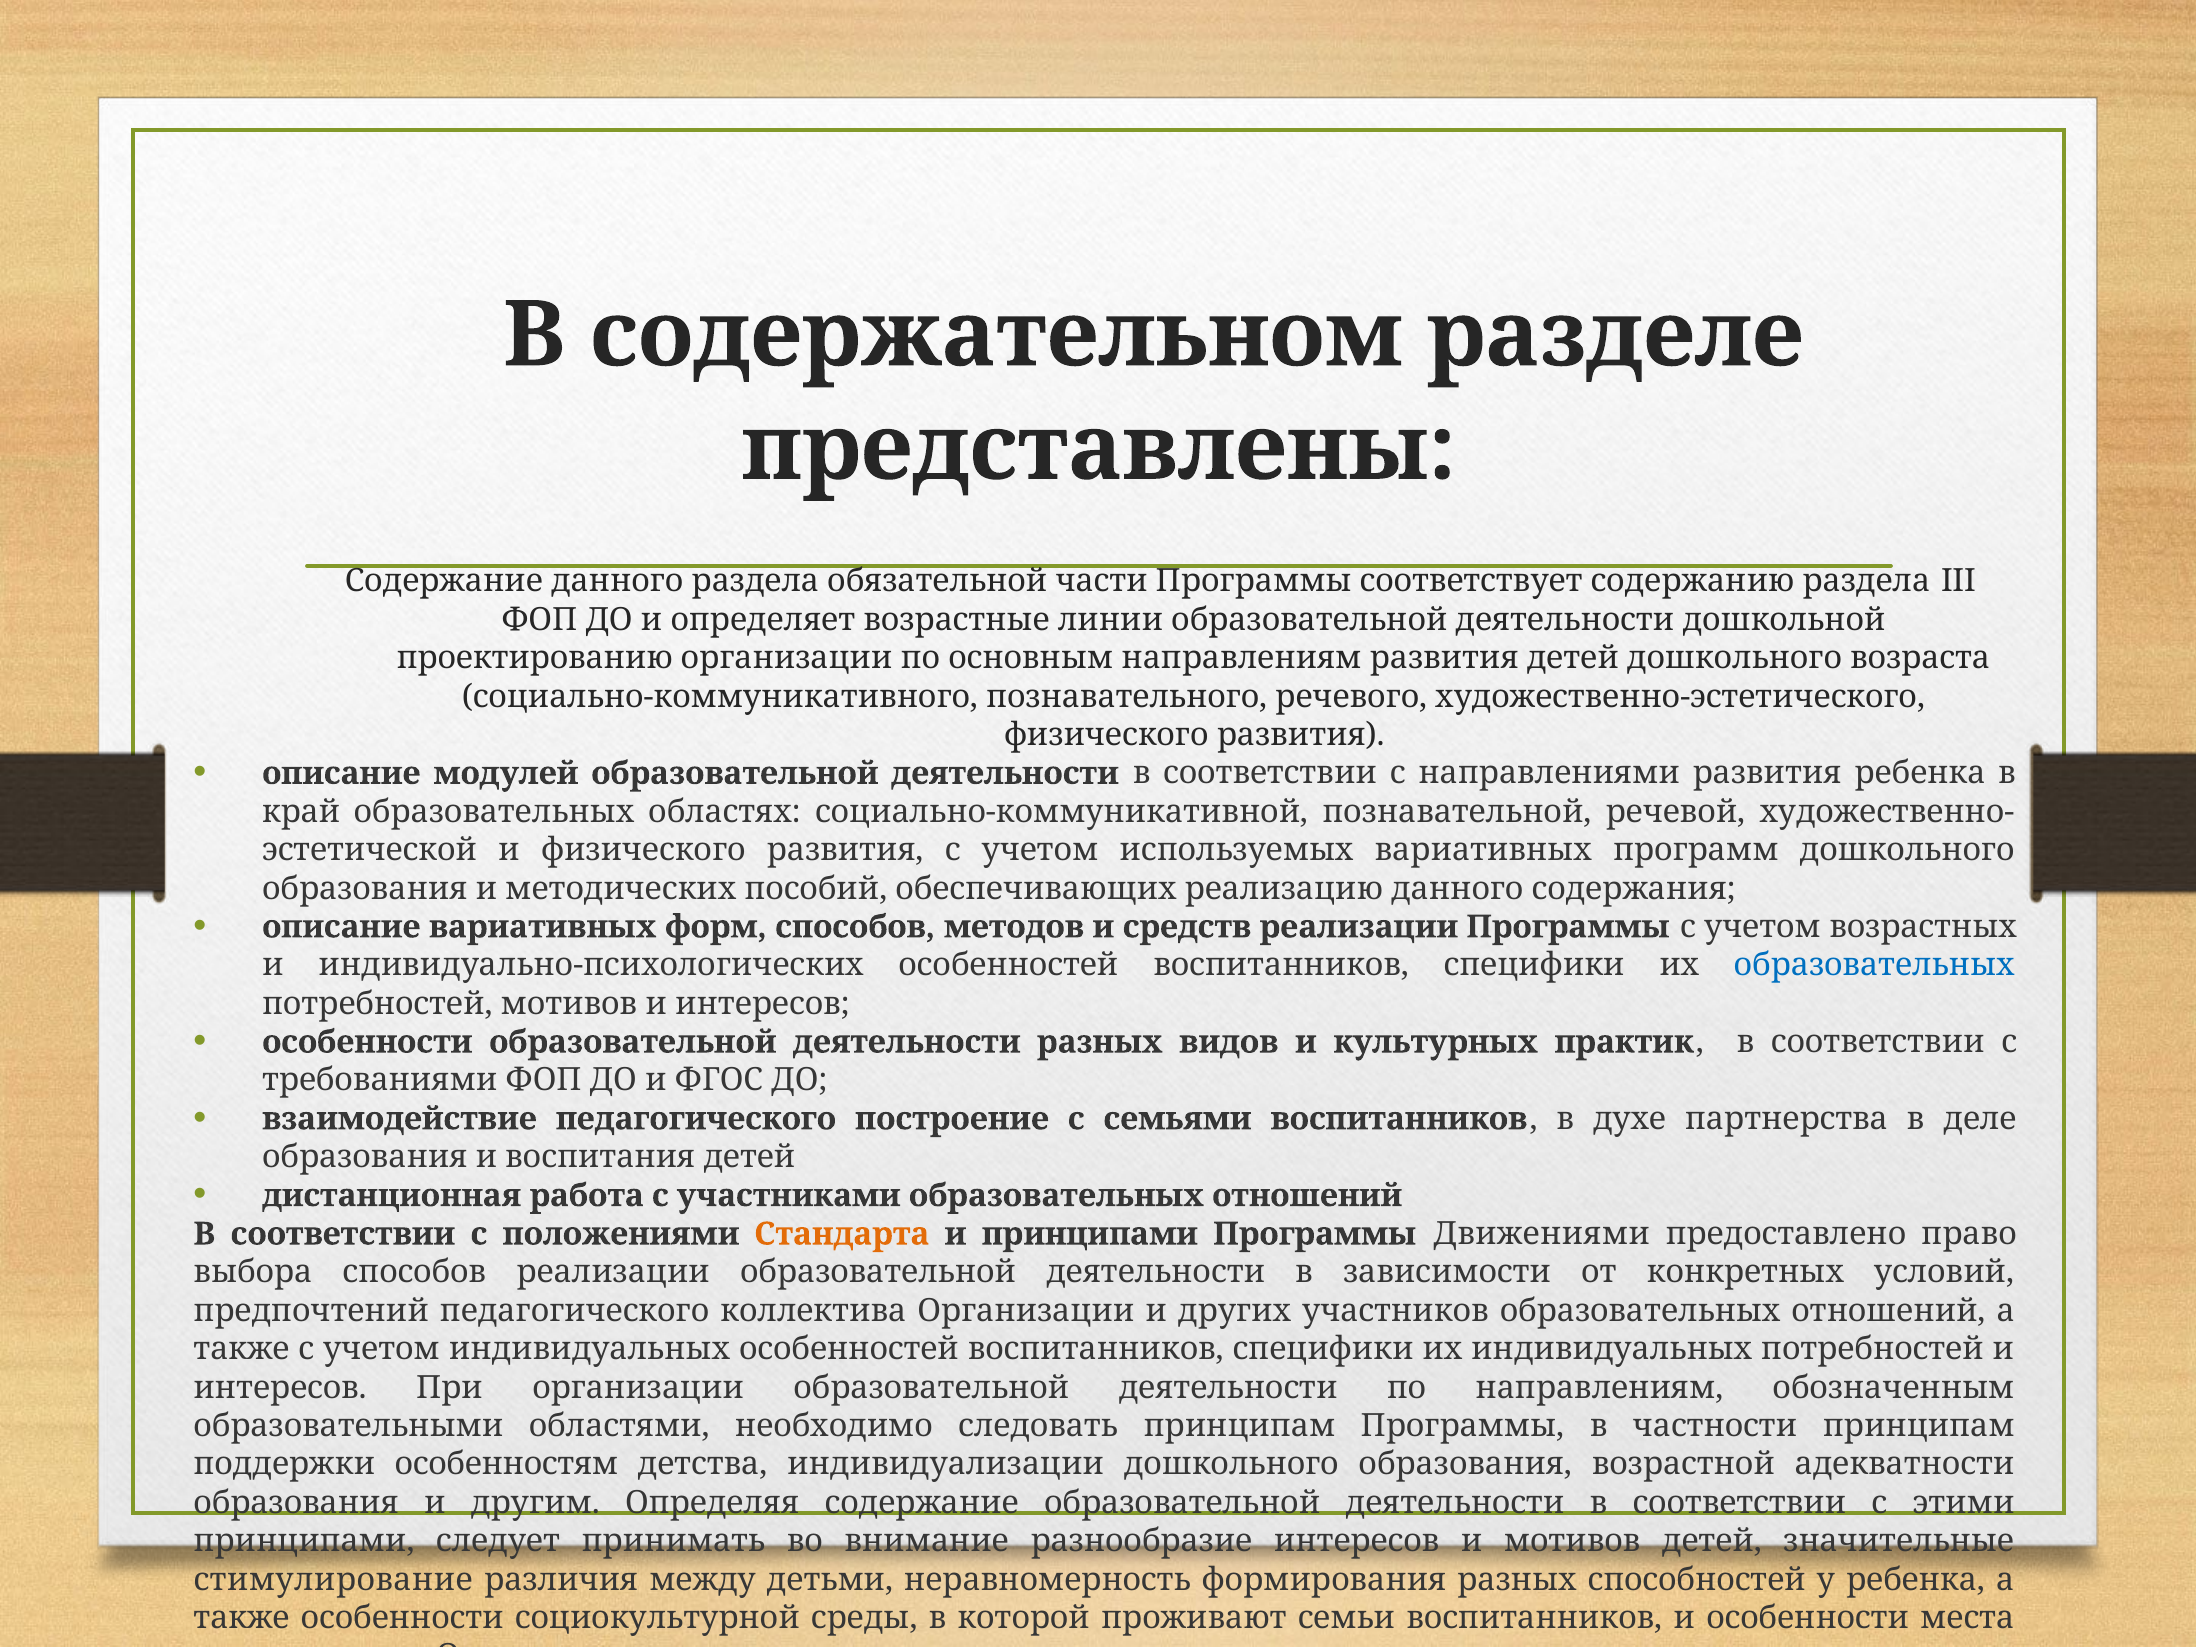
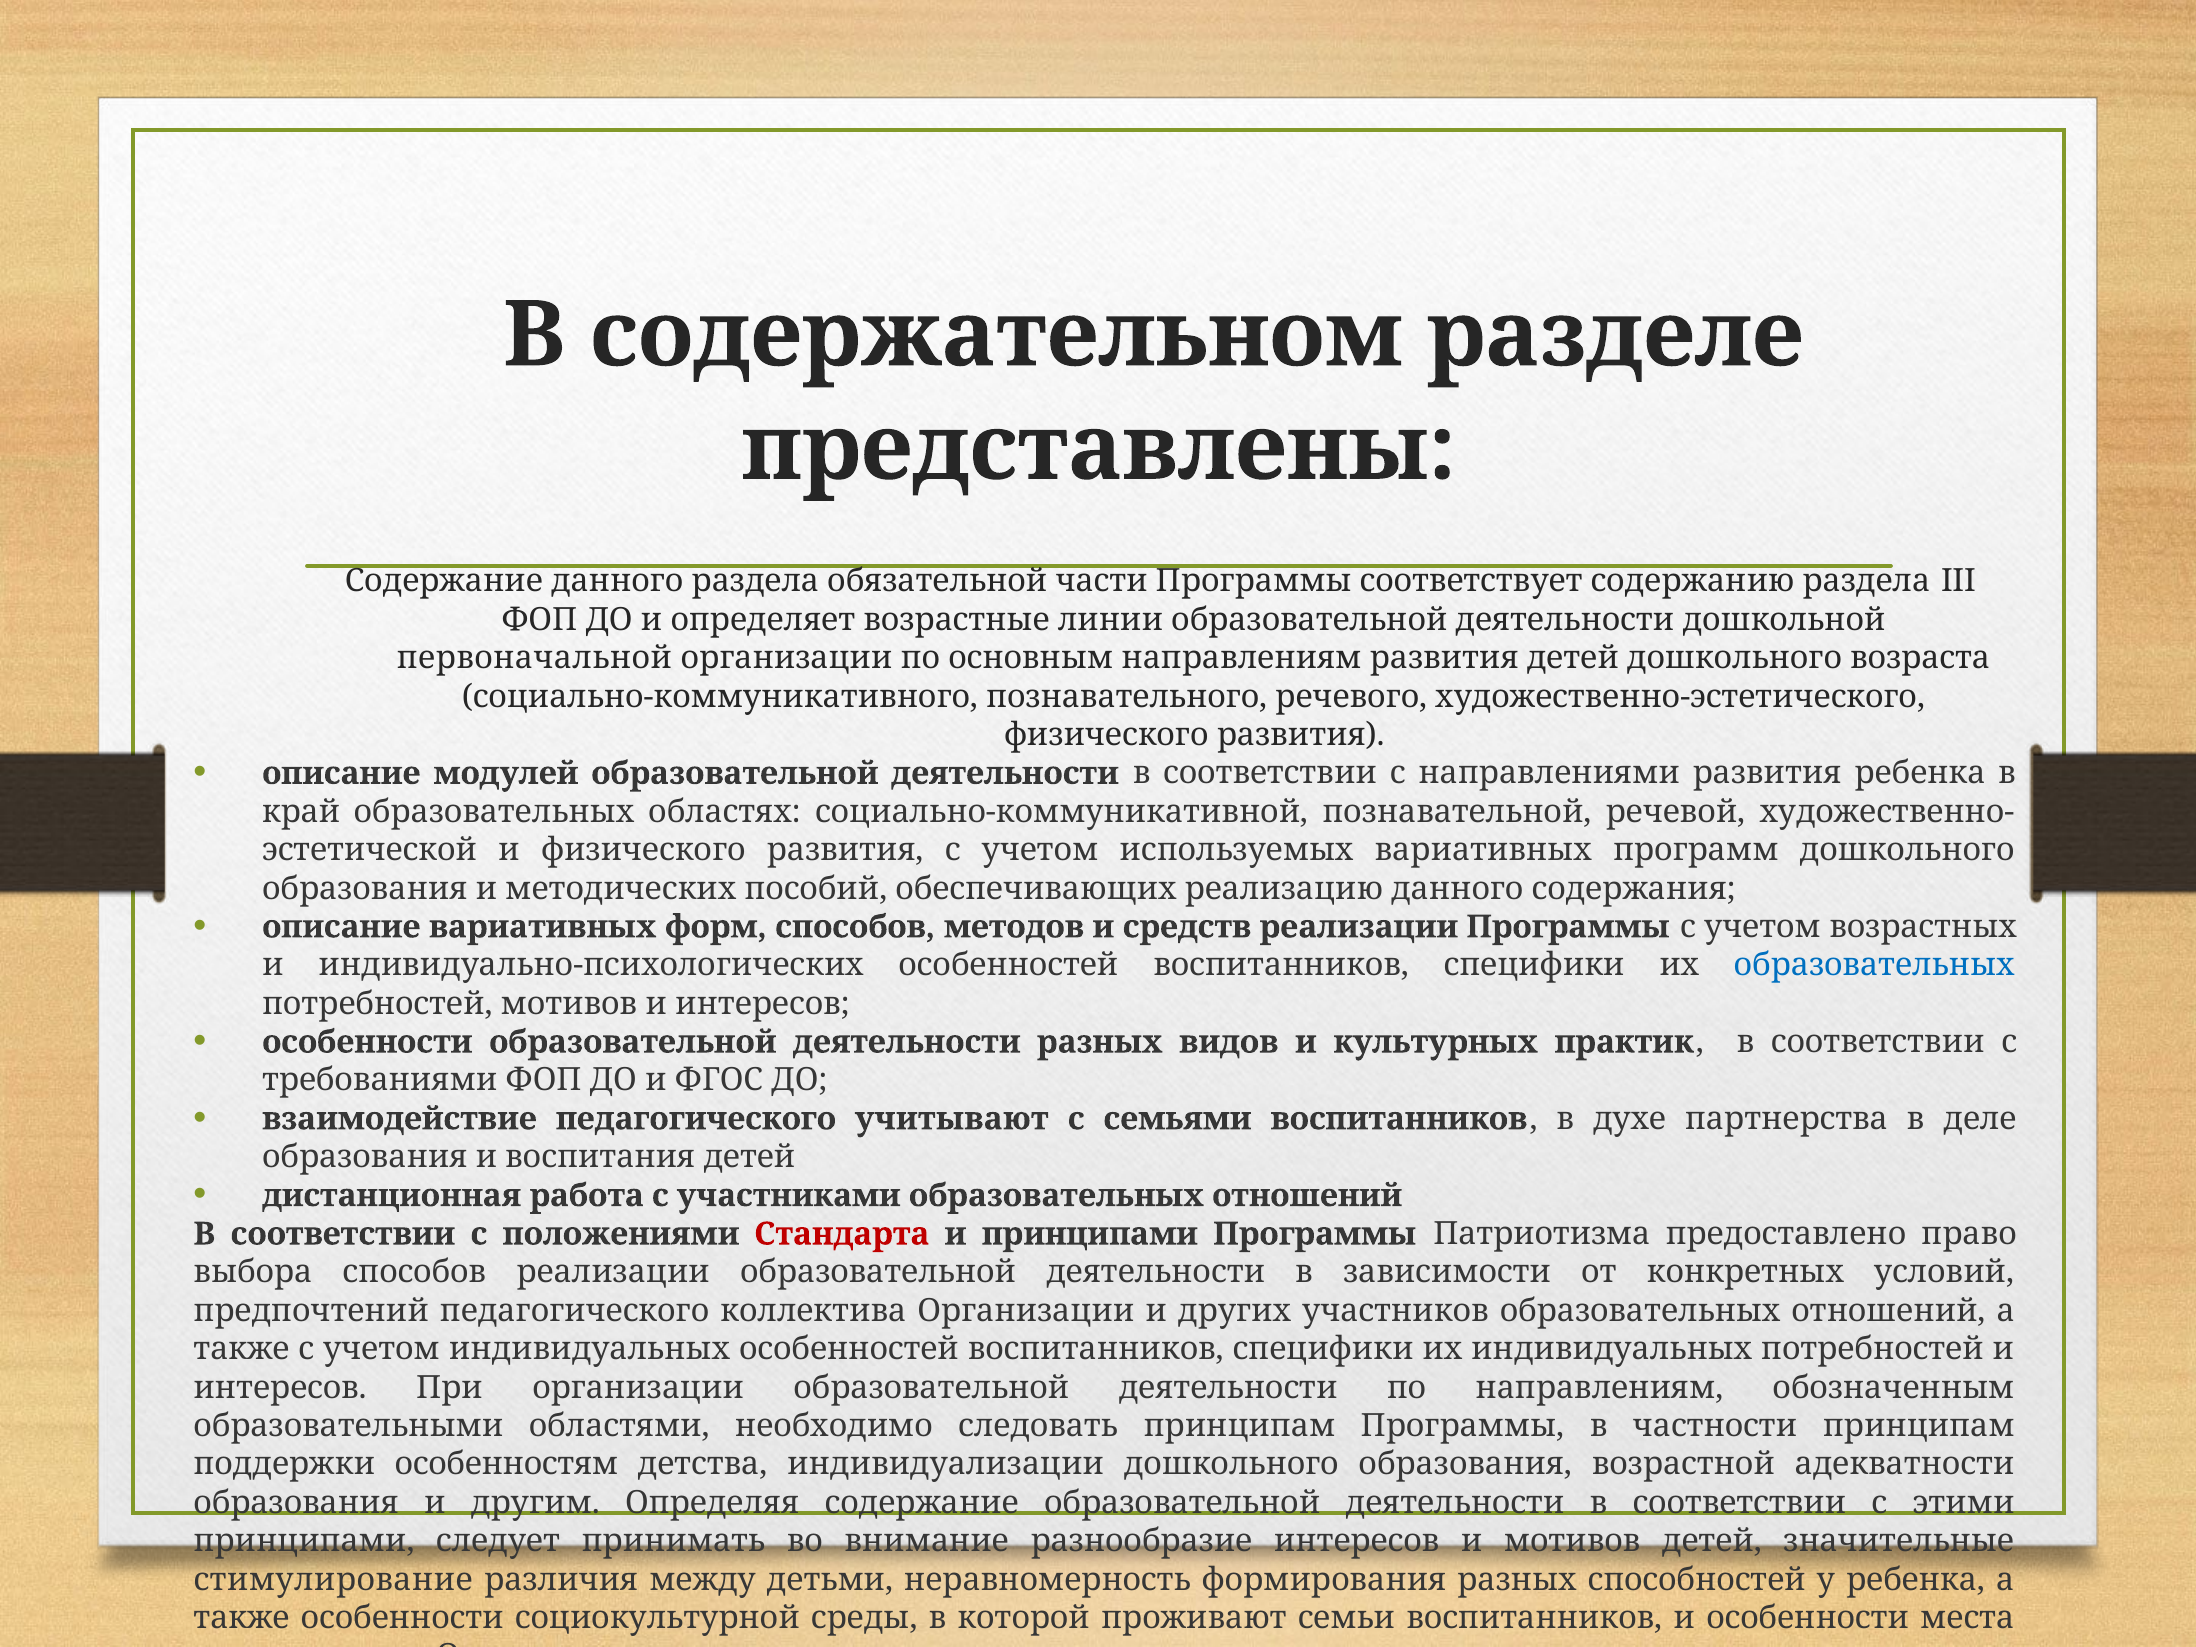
проектированию: проектированию -> первоначальной
построение: построение -> учитывают
Стандарта colour: orange -> red
Движениями: Движениями -> Патриотизма
